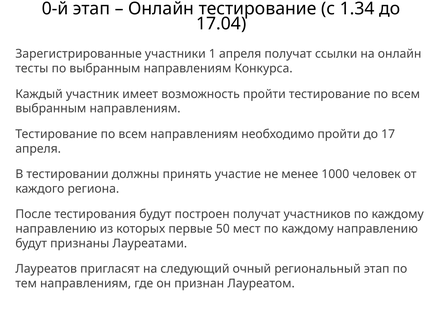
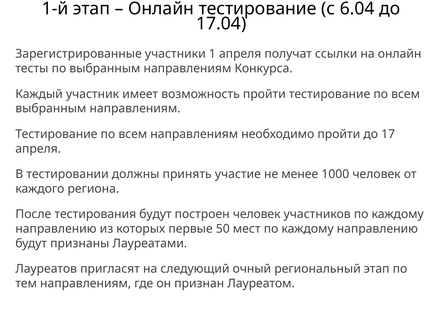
0-й: 0-й -> 1-й
1.34: 1.34 -> 6.04
построен получат: получат -> человек
